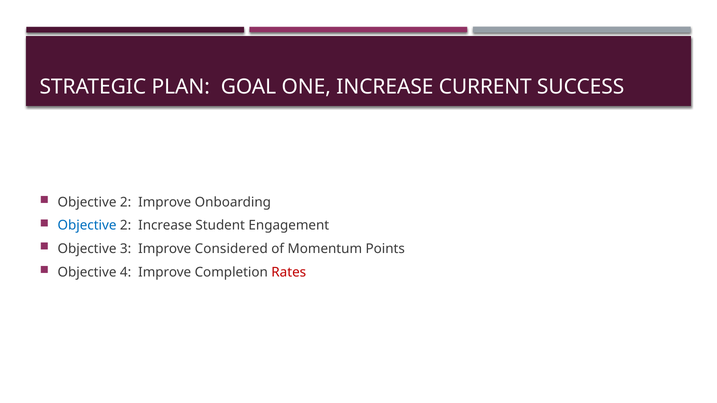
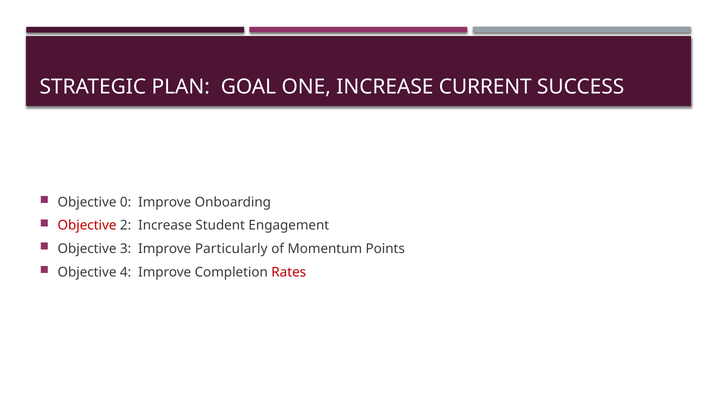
2 at (126, 202): 2 -> 0
Objective at (87, 226) colour: blue -> red
Considered: Considered -> Particularly
